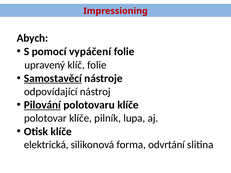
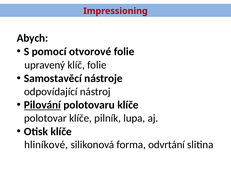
vypáčení: vypáčení -> otvorové
Samostavěcí underline: present -> none
elektrická: elektrická -> hliníkové
